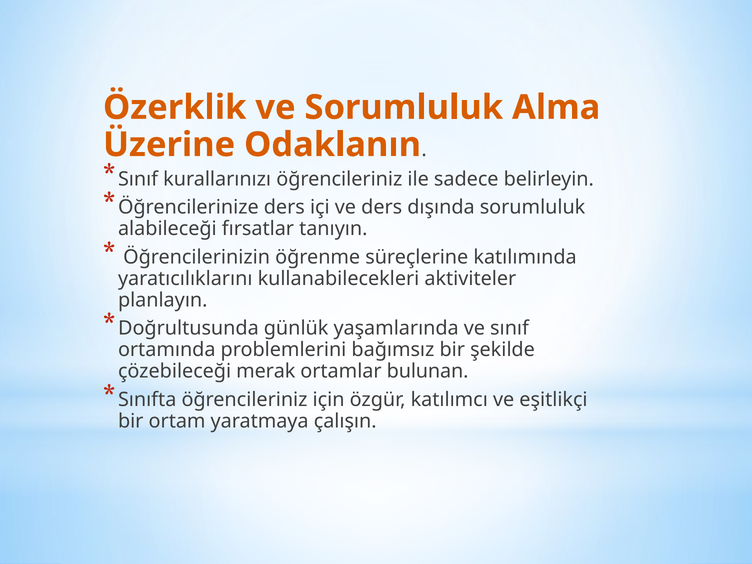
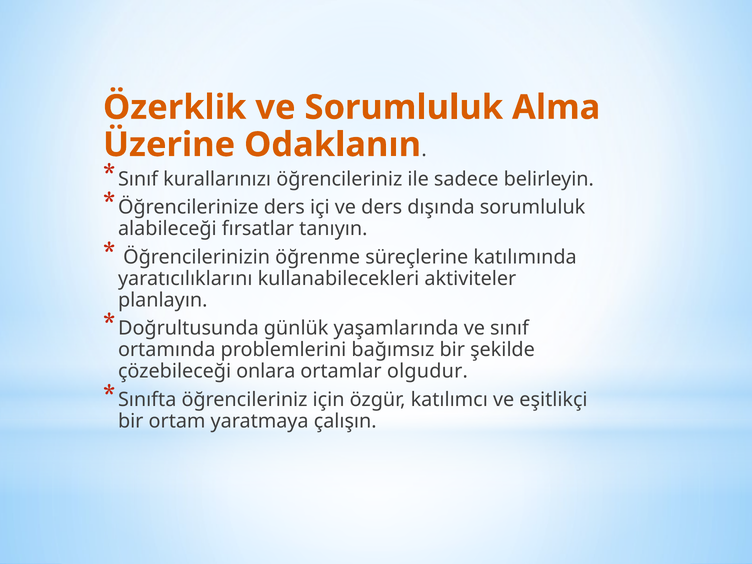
merak: merak -> onlara
bulunan: bulunan -> olgudur
